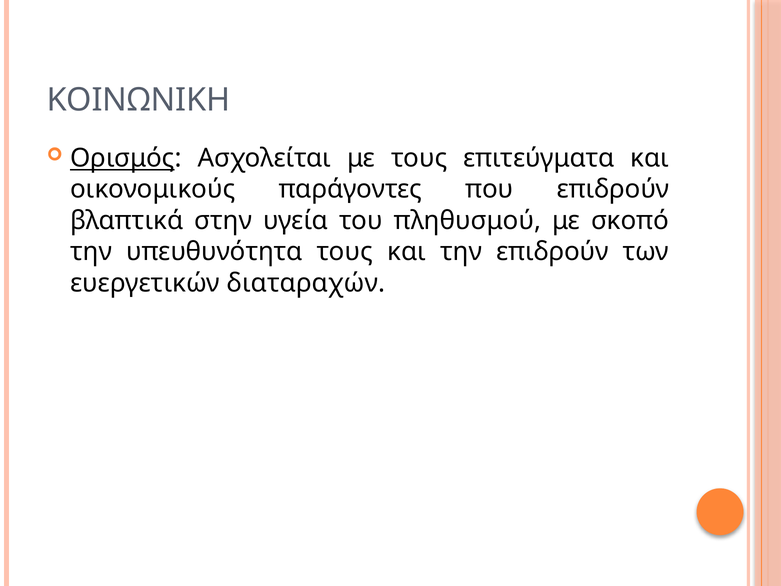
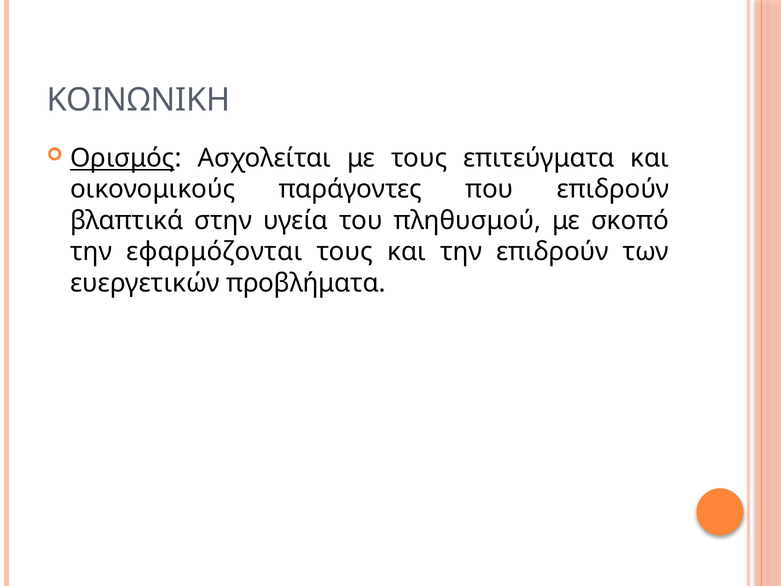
υπευθυνότητα: υπευθυνότητα -> εφαρμόζονται
διαταραχών: διαταραχών -> προβλήματα
